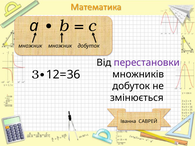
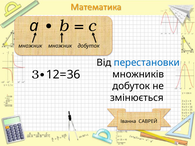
перестановки colour: purple -> blue
